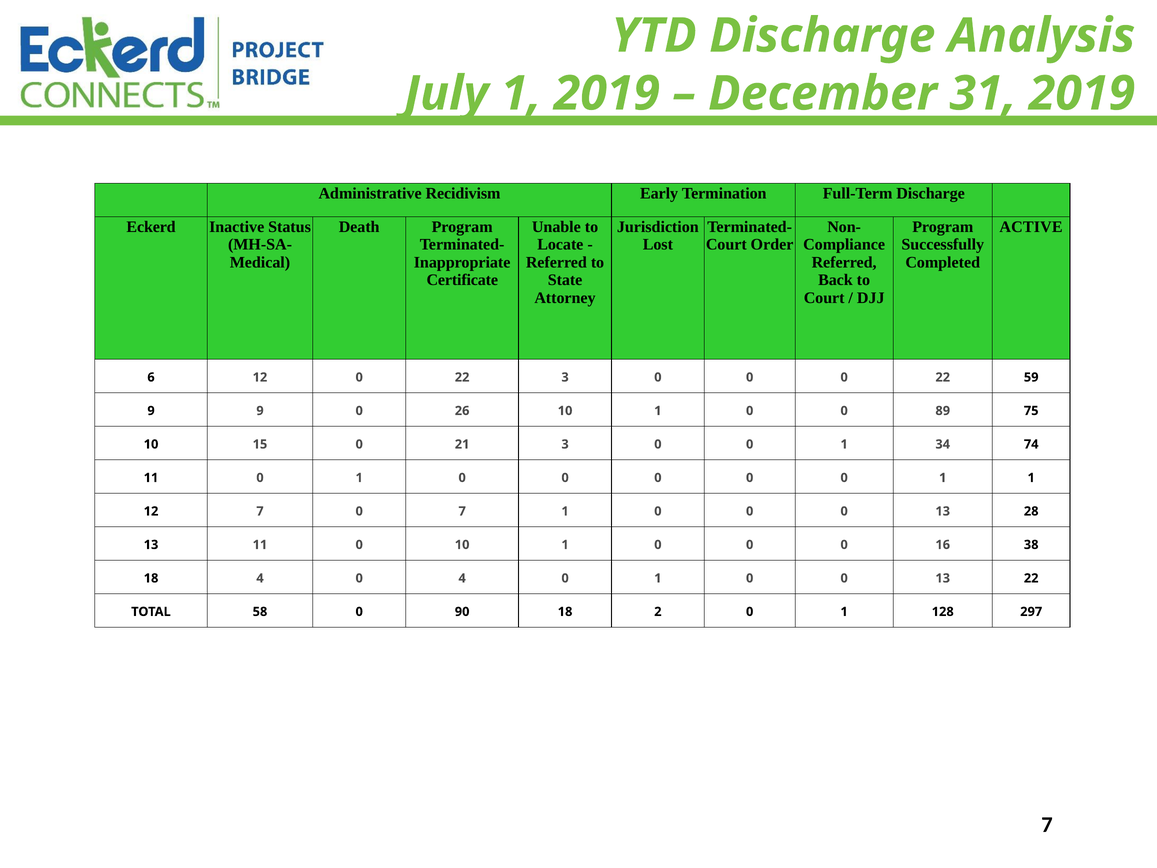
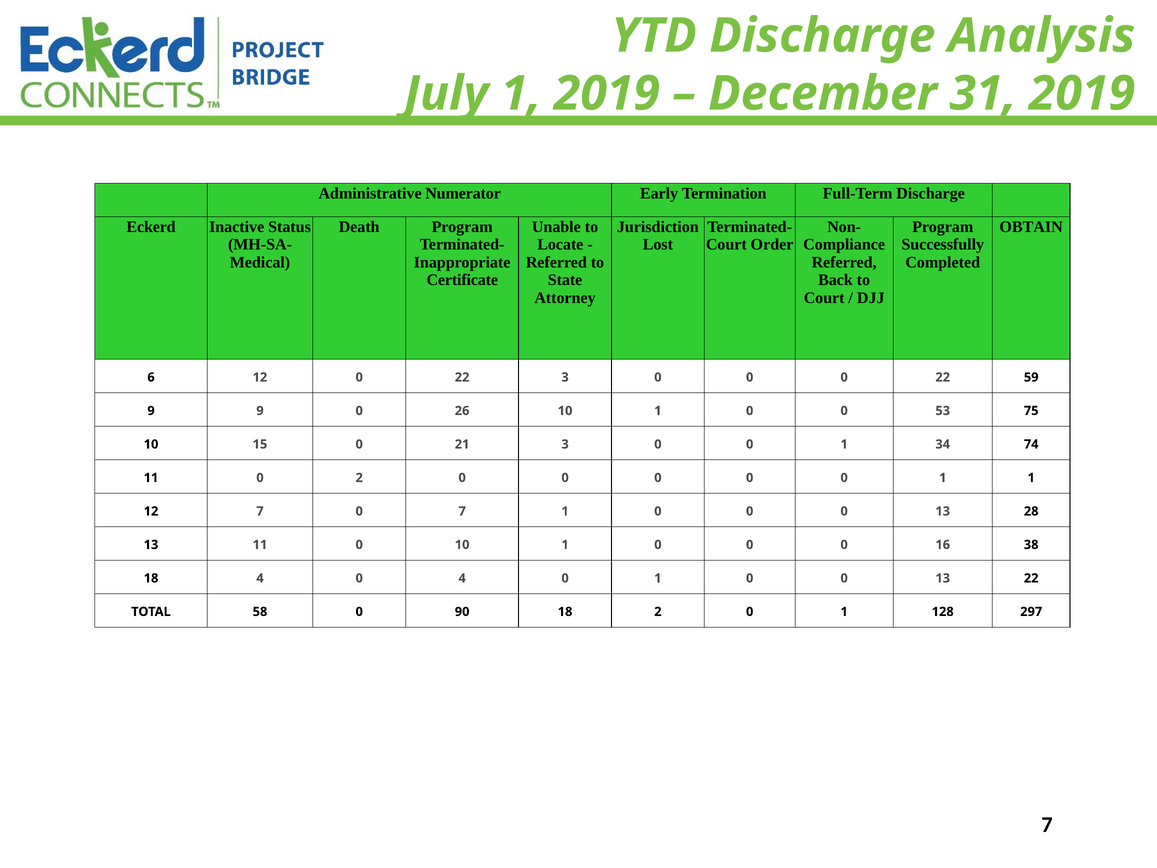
Recidivism: Recidivism -> Numerator
ACTIVE: ACTIVE -> OBTAIN
89: 89 -> 53
11 0 1: 1 -> 2
